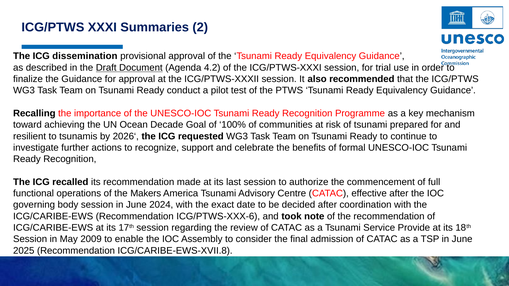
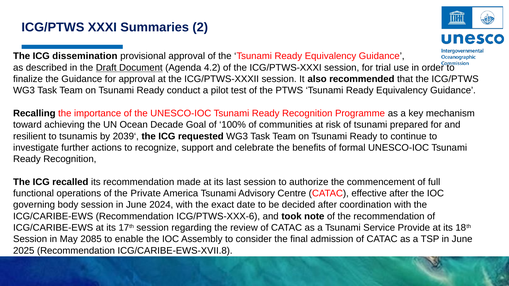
2026‘: 2026‘ -> 2039‘
Makers: Makers -> Private
2009: 2009 -> 2085
